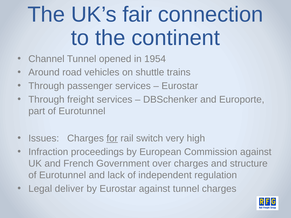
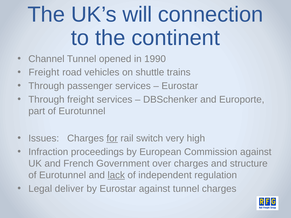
fair: fair -> will
1954: 1954 -> 1990
Around at (44, 72): Around -> Freight
lack underline: none -> present
